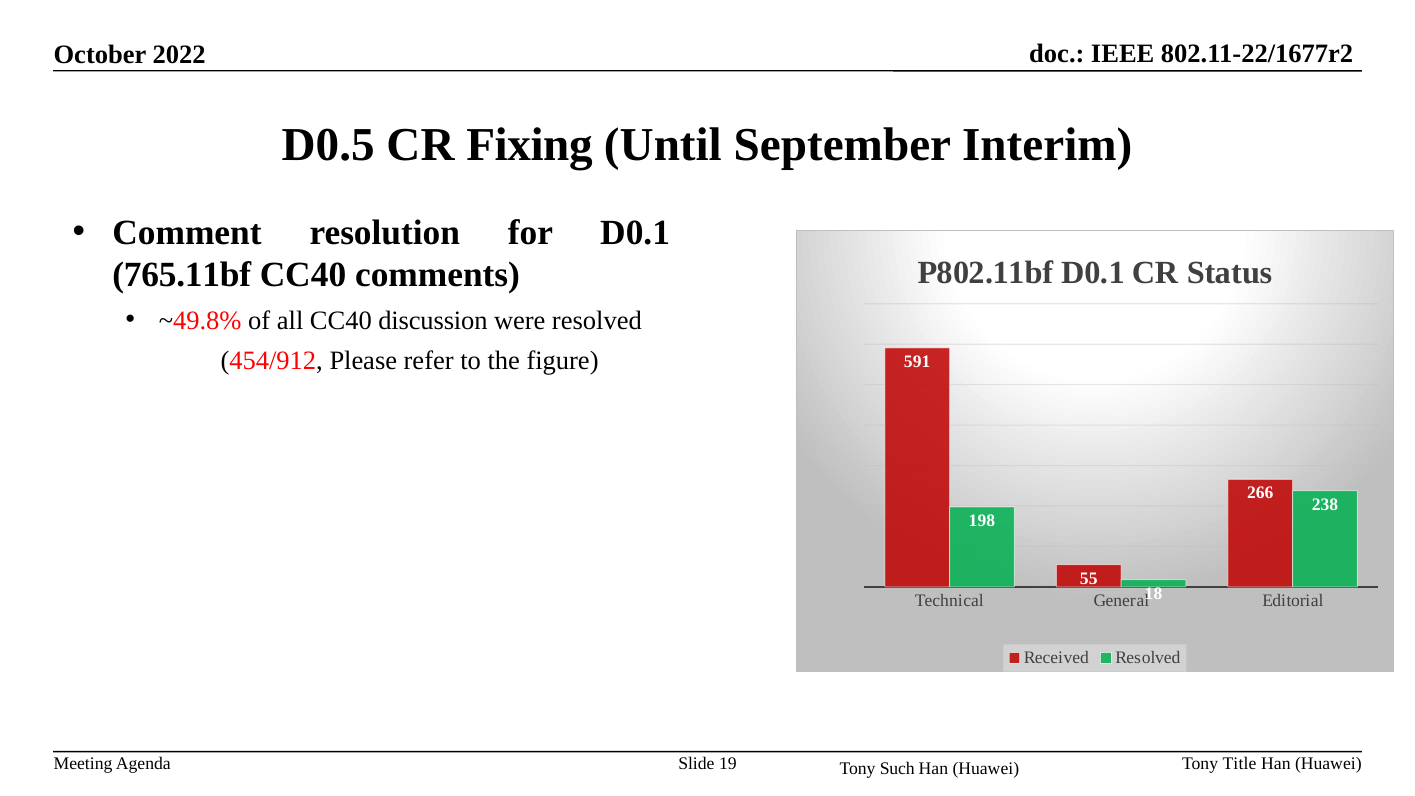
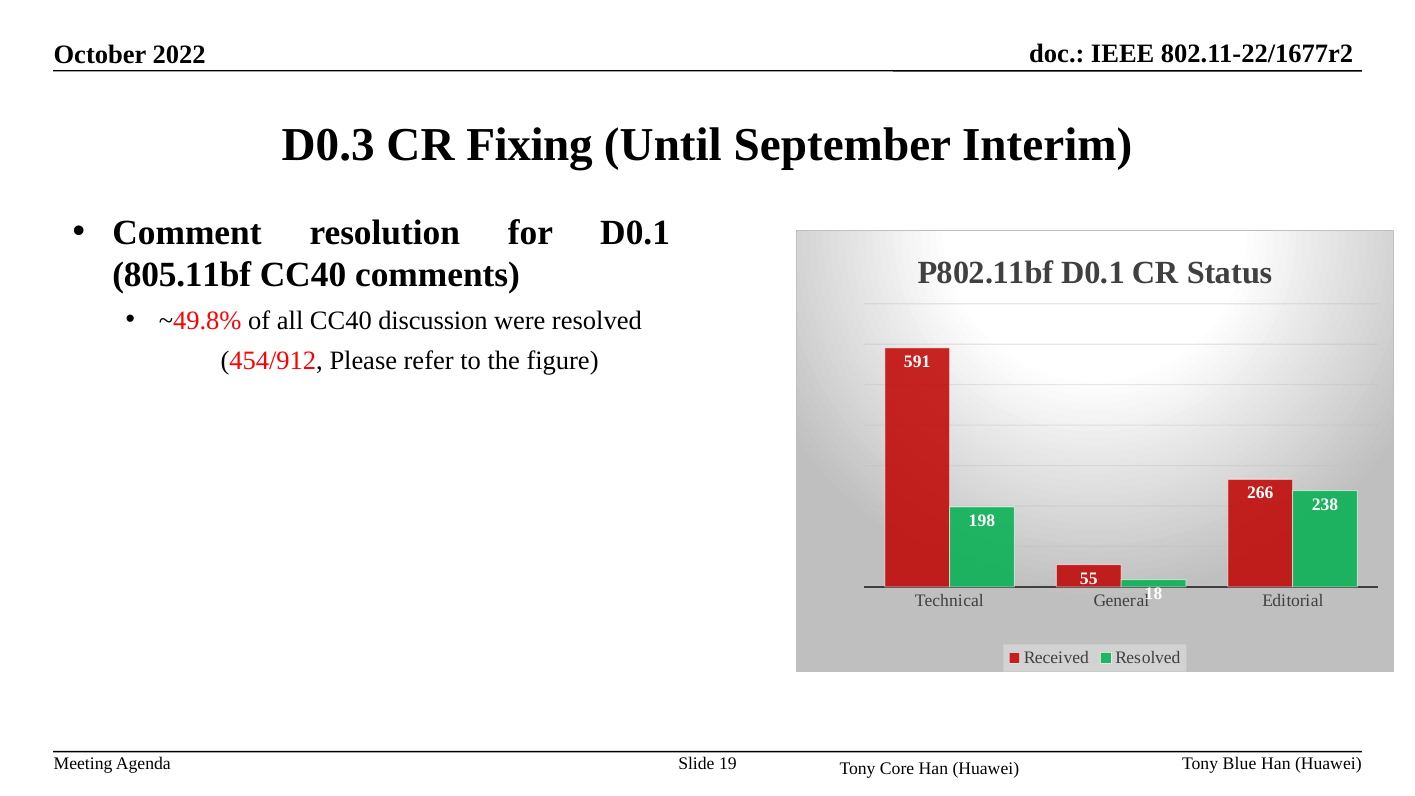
D0.5: D0.5 -> D0.3
765.11bf: 765.11bf -> 805.11bf
Title: Title -> Blue
Such: Such -> Core
